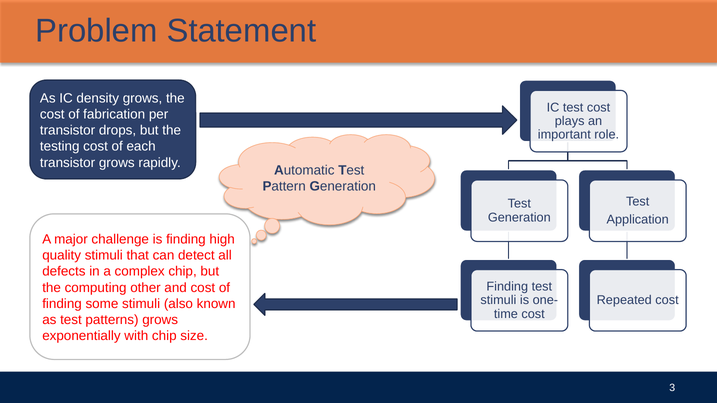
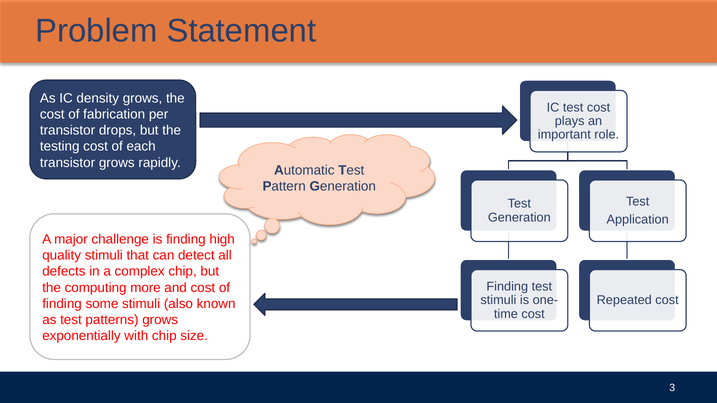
other: other -> more
